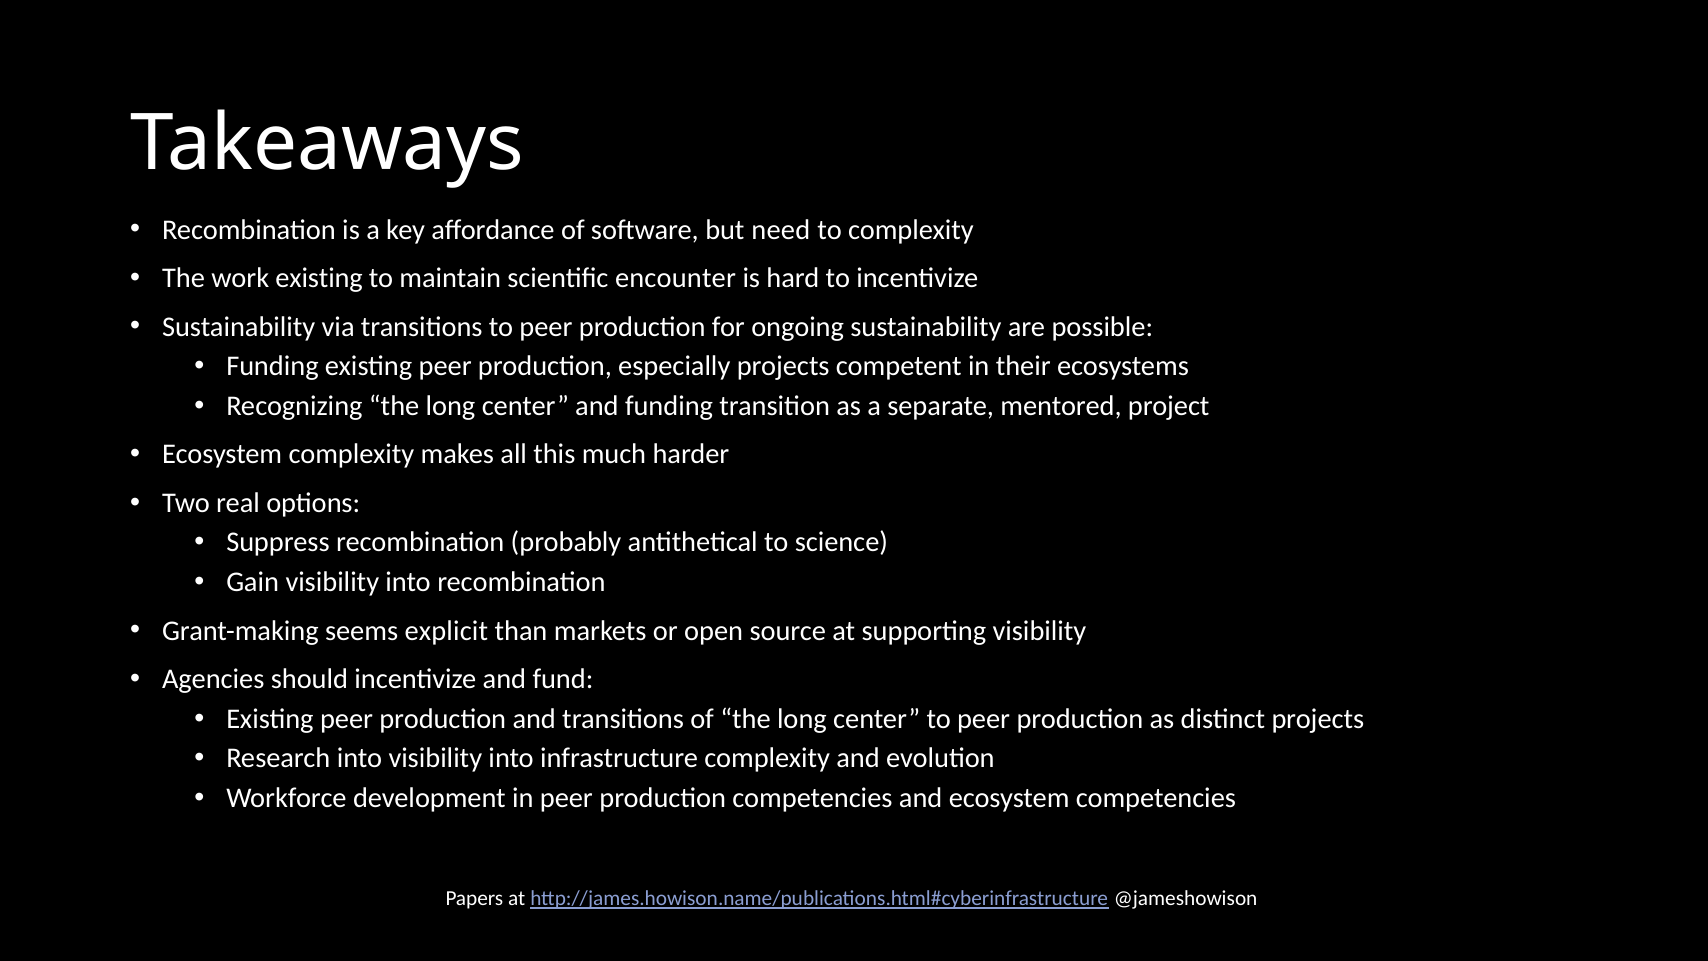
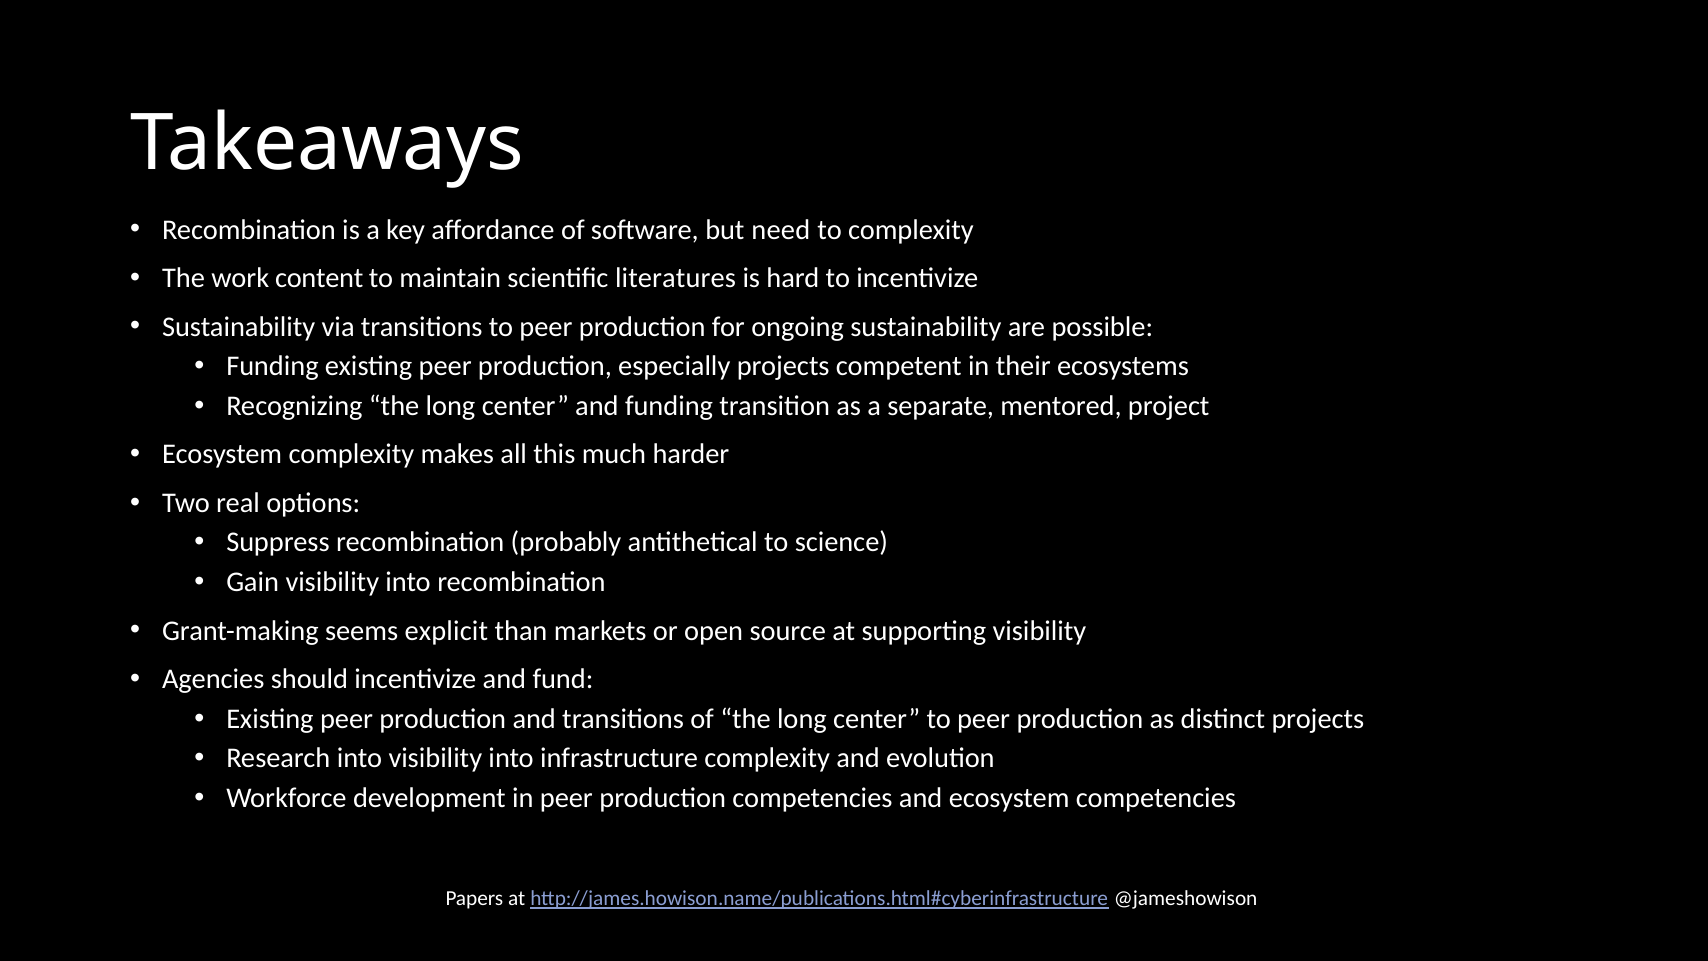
work existing: existing -> content
encounter: encounter -> literatures
